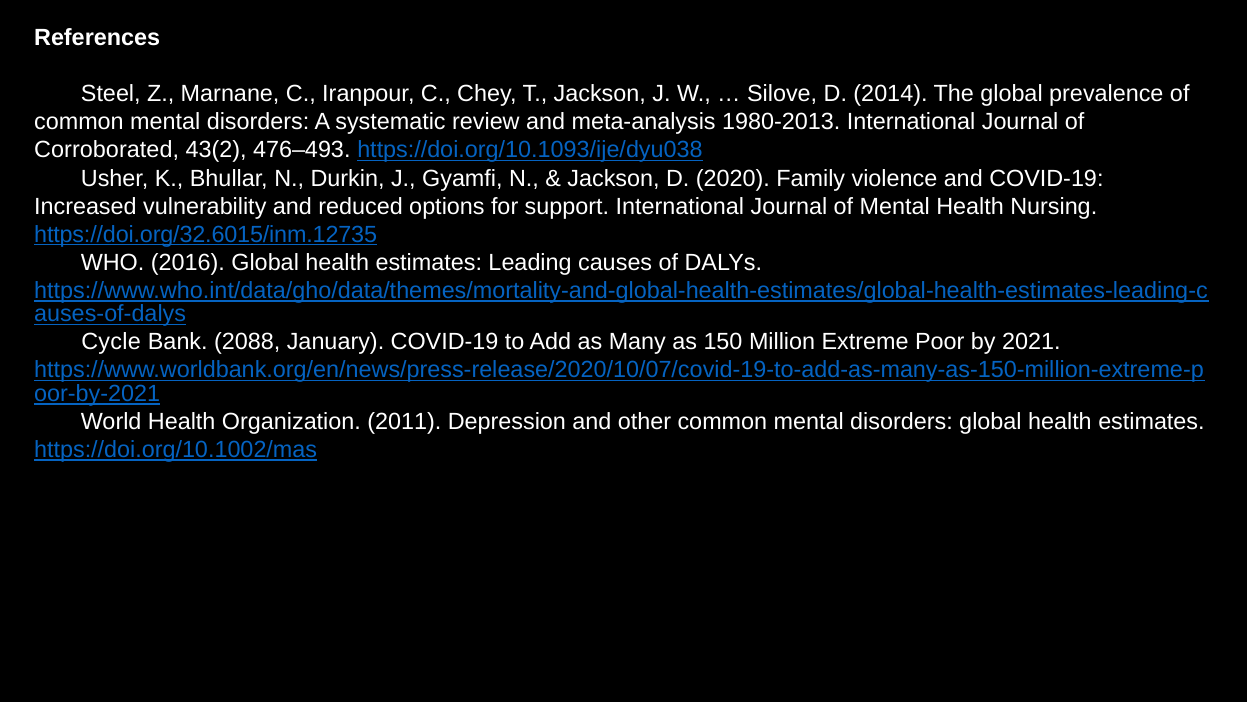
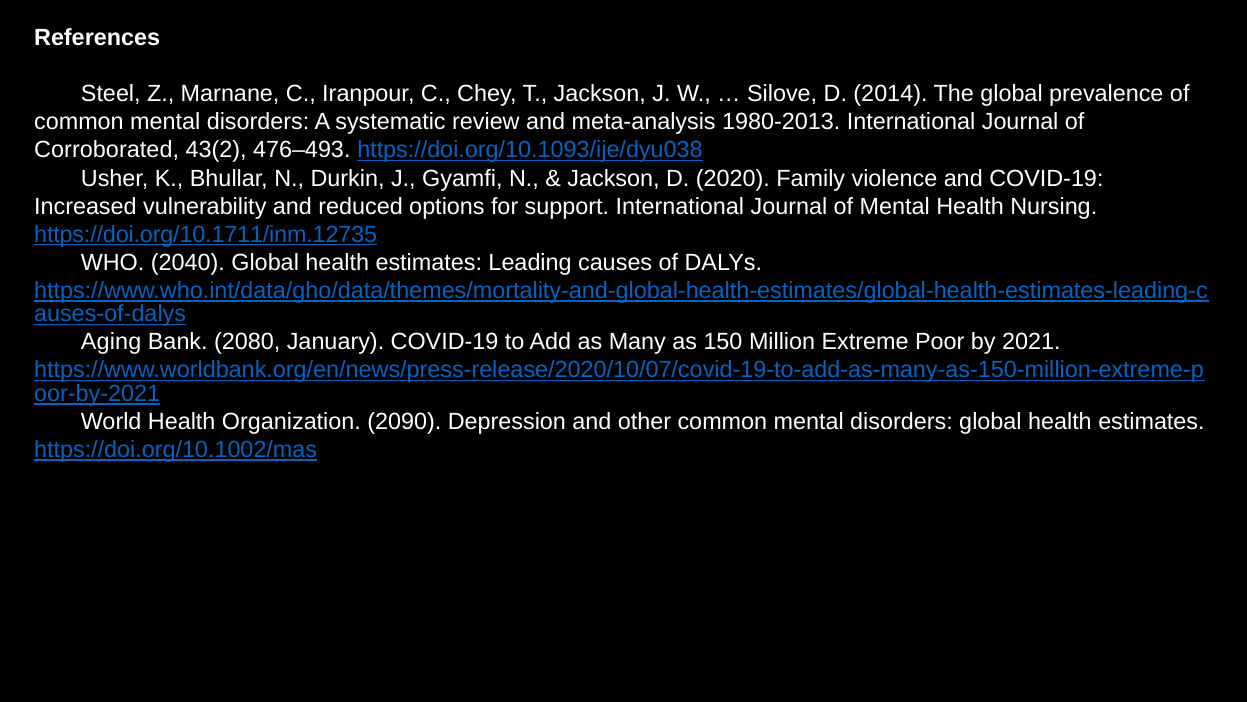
https://doi.org/32.6015/inm.12735: https://doi.org/32.6015/inm.12735 -> https://doi.org/10.1711/inm.12735
2016: 2016 -> 2040
Cycle: Cycle -> Aging
2088: 2088 -> 2080
2011: 2011 -> 2090
